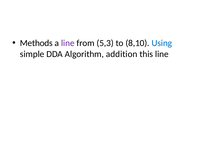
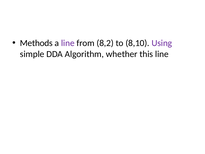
5,3: 5,3 -> 8,2
Using colour: blue -> purple
addition: addition -> whether
